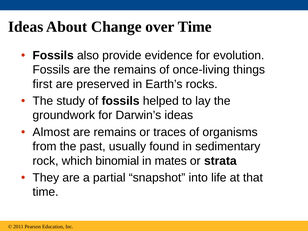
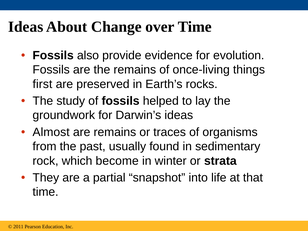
binomial: binomial -> become
mates: mates -> winter
